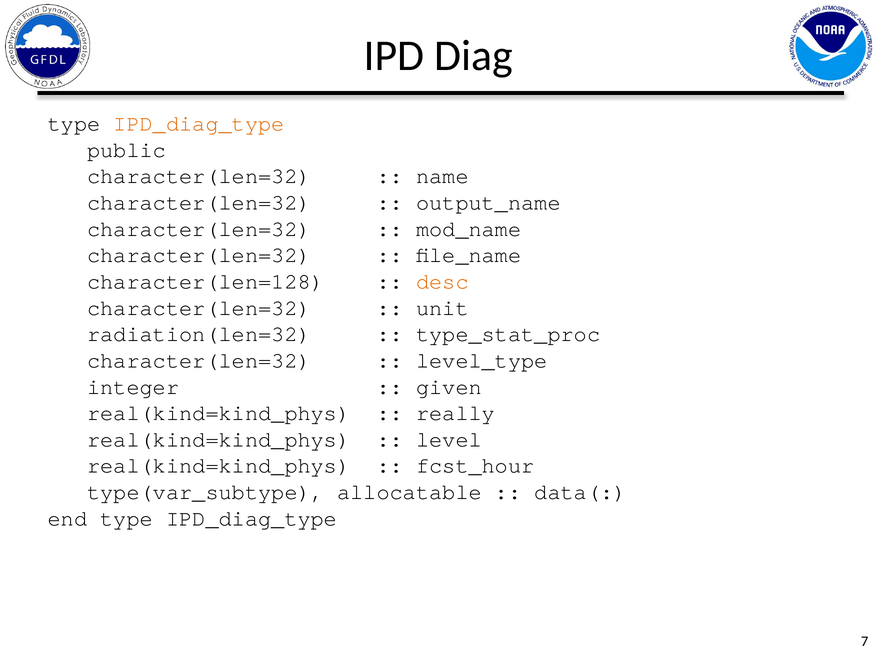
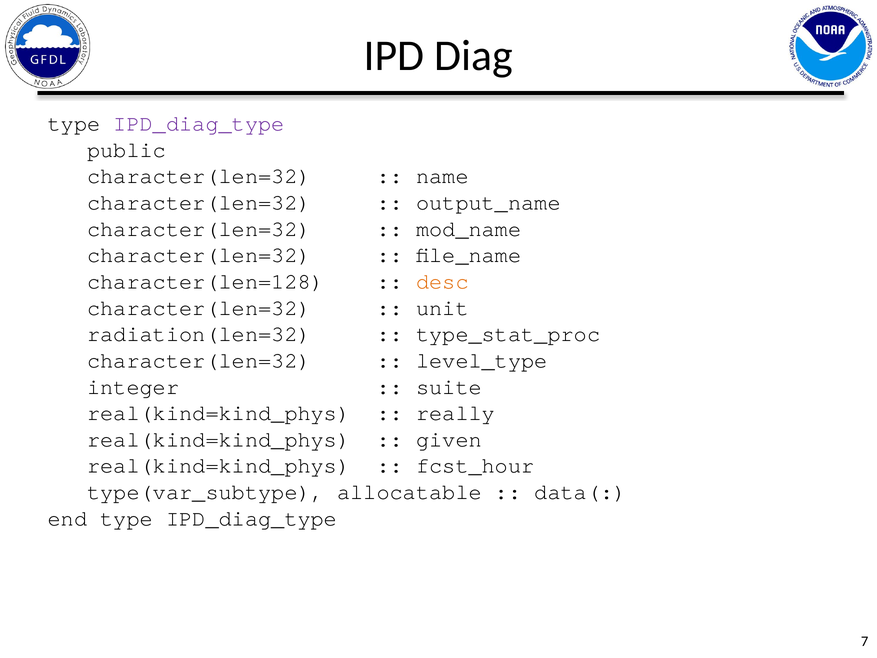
IPD_diag_type at (199, 124) colour: orange -> purple
given: given -> suite
level: level -> given
